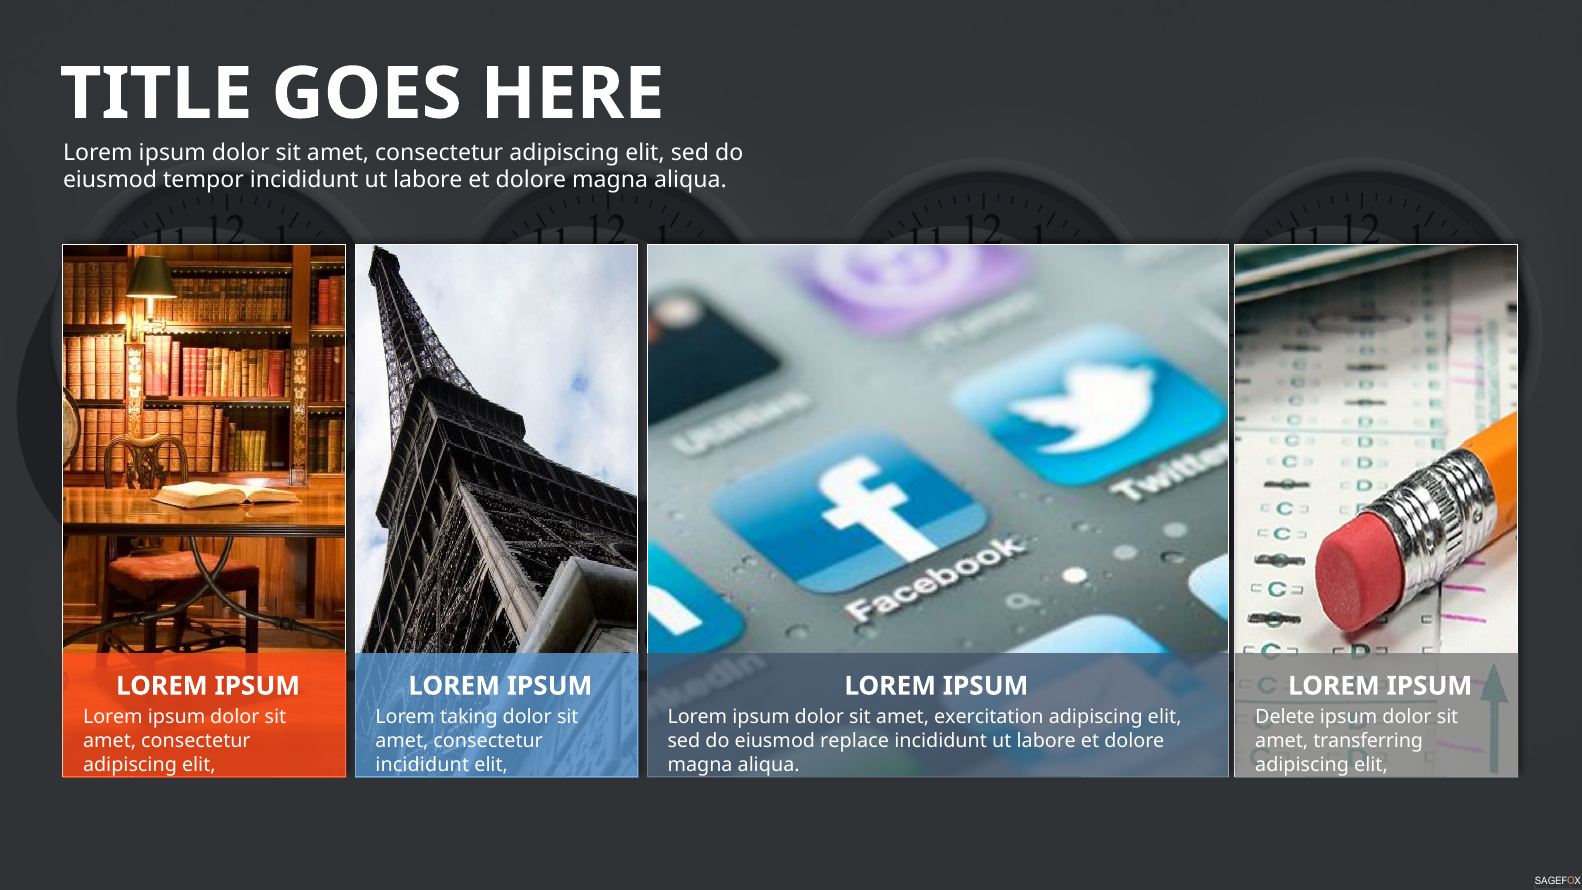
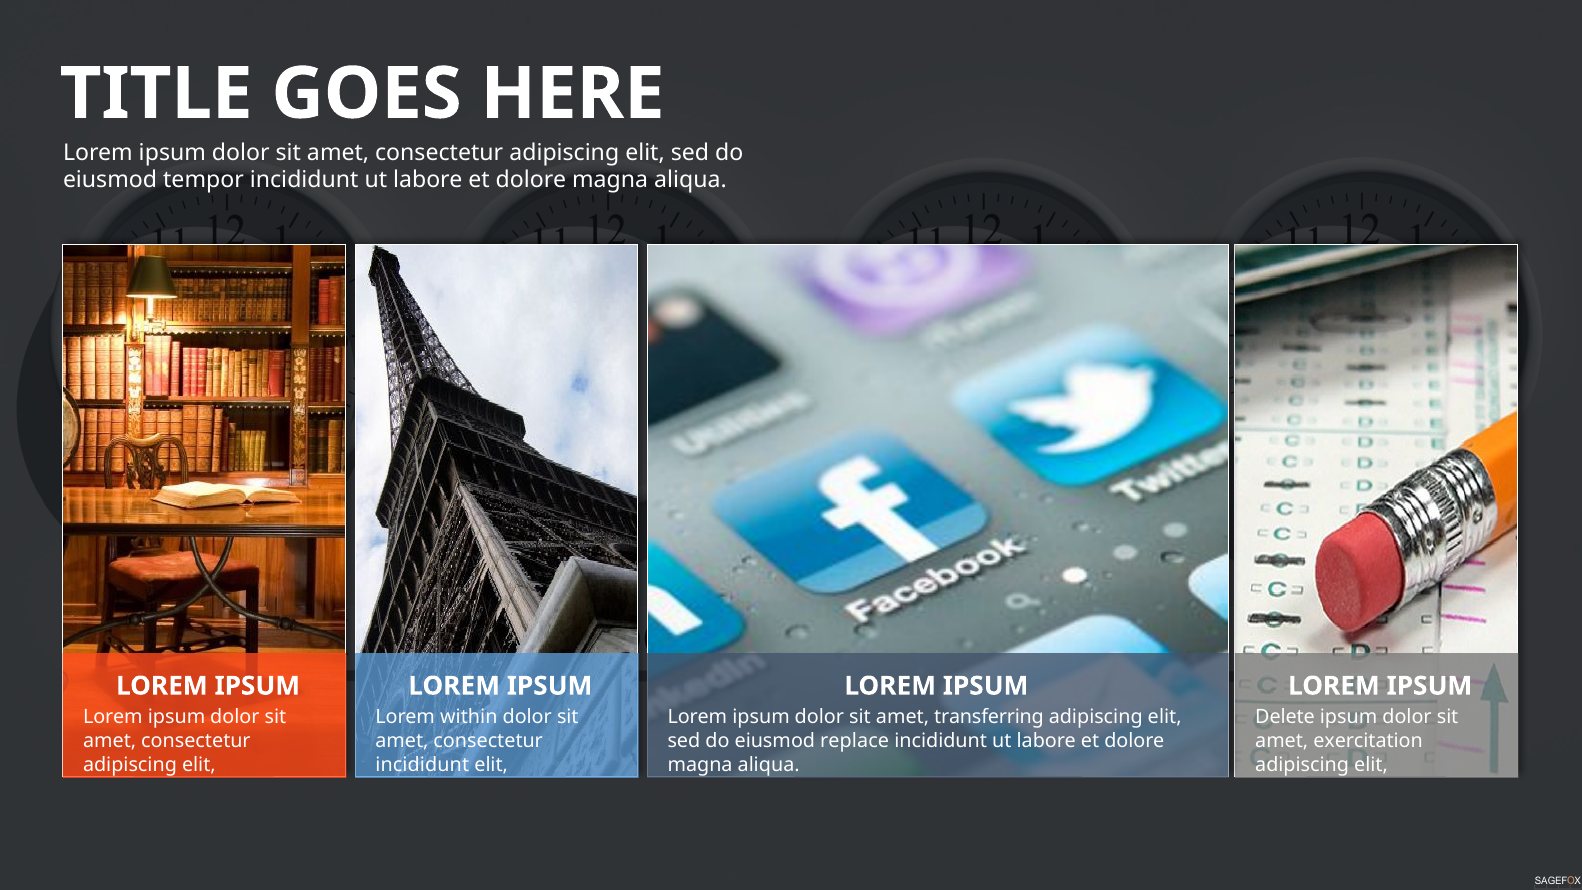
taking: taking -> within
exercitation: exercitation -> transferring
transferring: transferring -> exercitation
